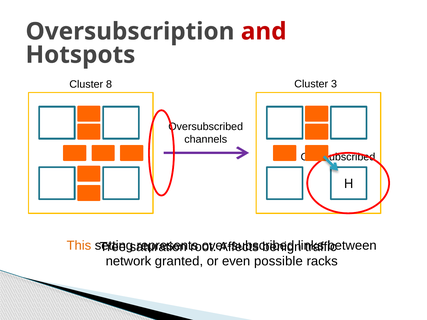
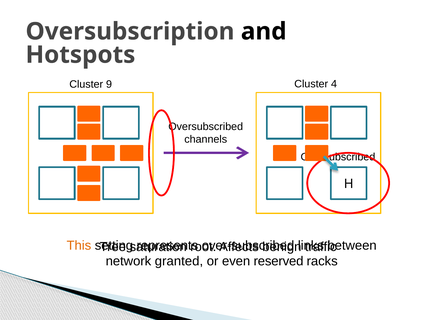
and colour: red -> black
8: 8 -> 9
3: 3 -> 4
possible: possible -> reserved
